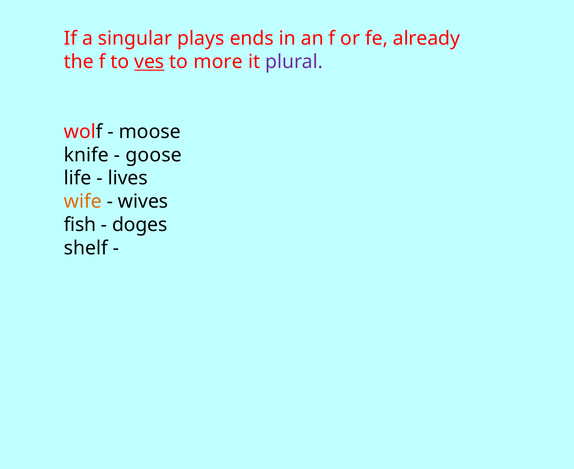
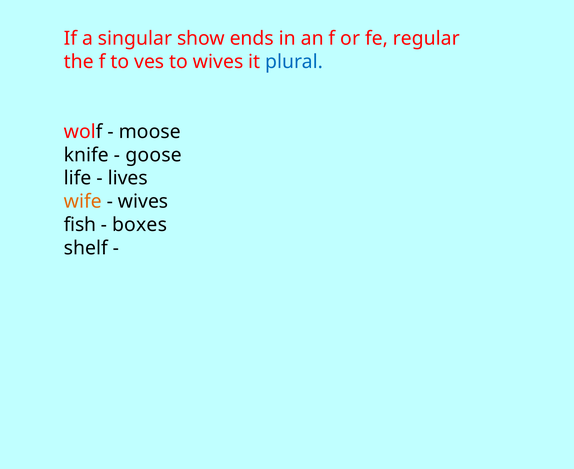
plays: plays -> show
already: already -> regular
ves underline: present -> none
to more: more -> wives
plural colour: purple -> blue
doges: doges -> boxes
